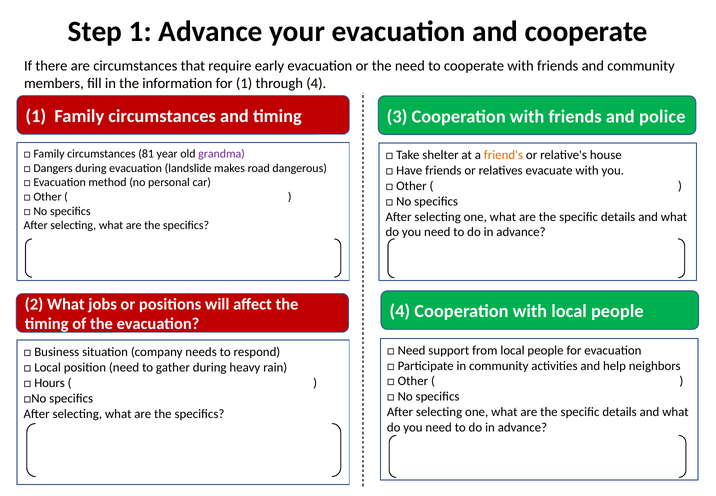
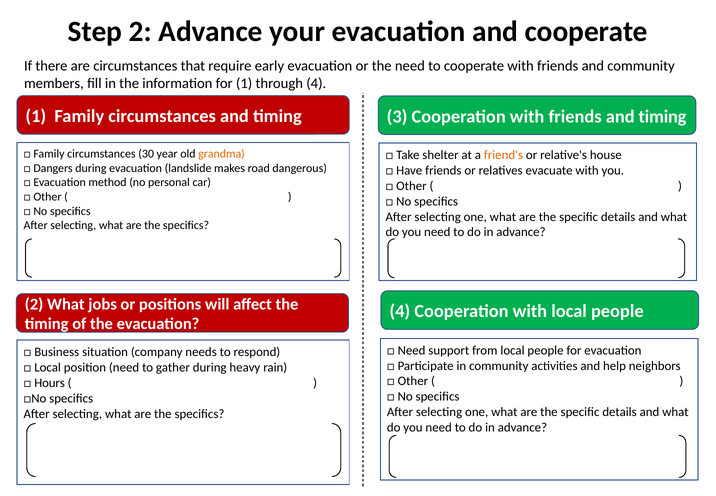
Step 1: 1 -> 2
friends and police: police -> timing
81: 81 -> 30
grandma colour: purple -> orange
